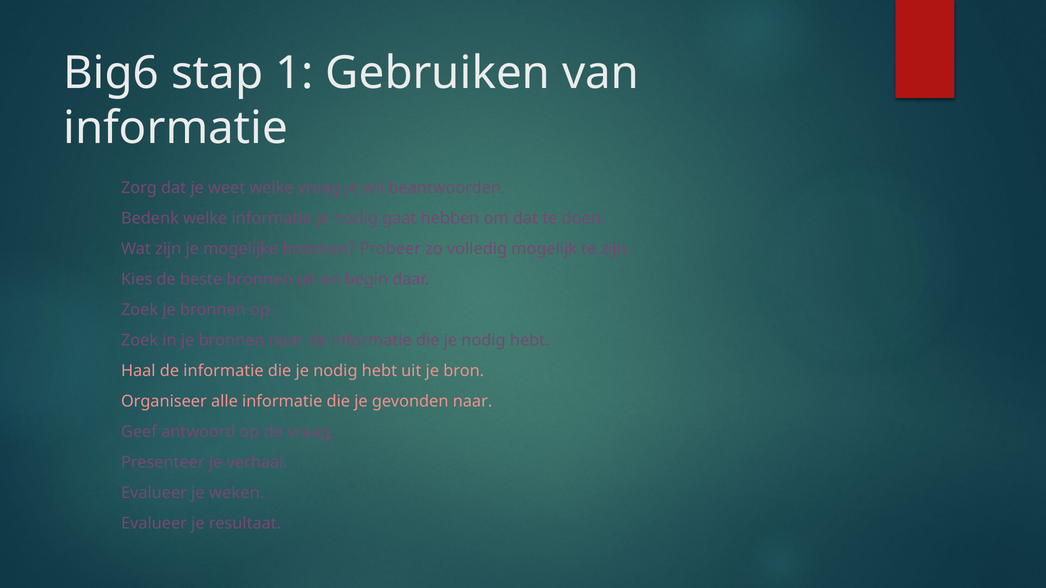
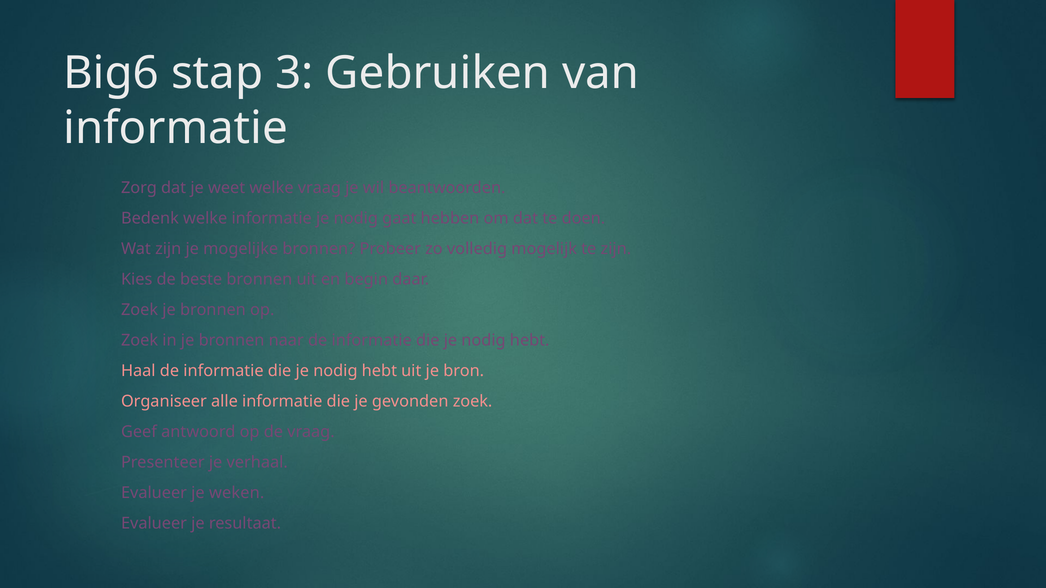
1: 1 -> 3
gevonden naar: naar -> zoek
